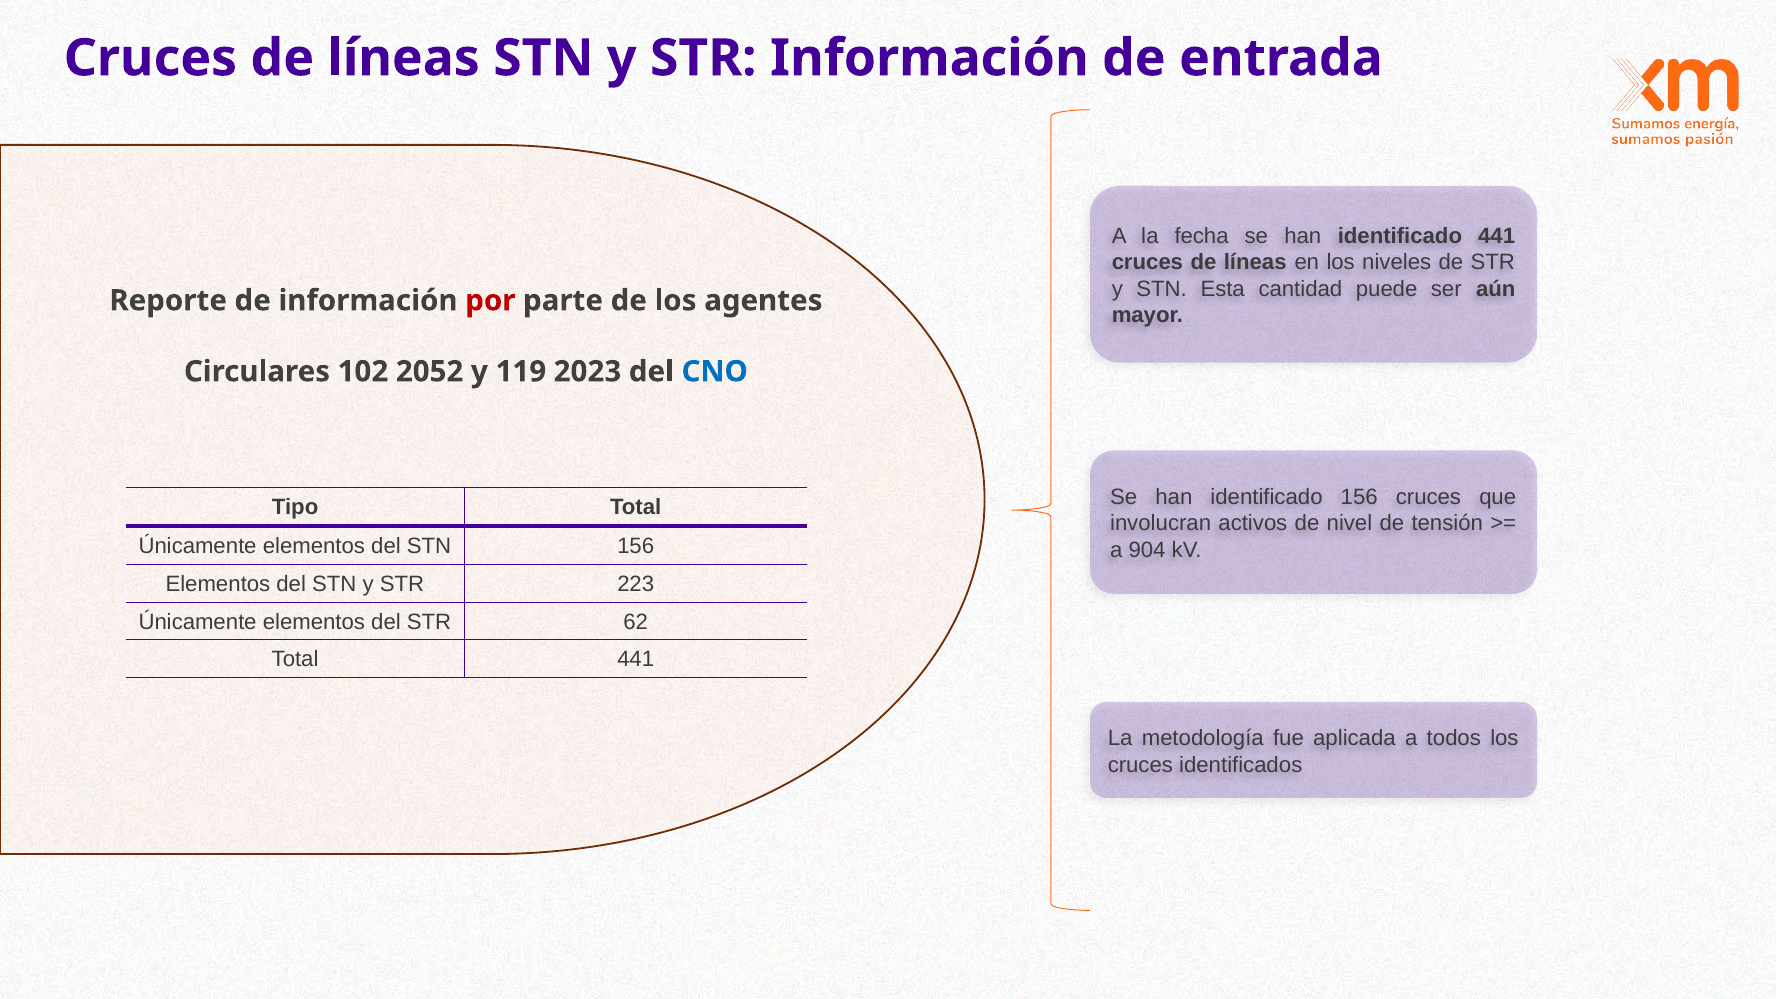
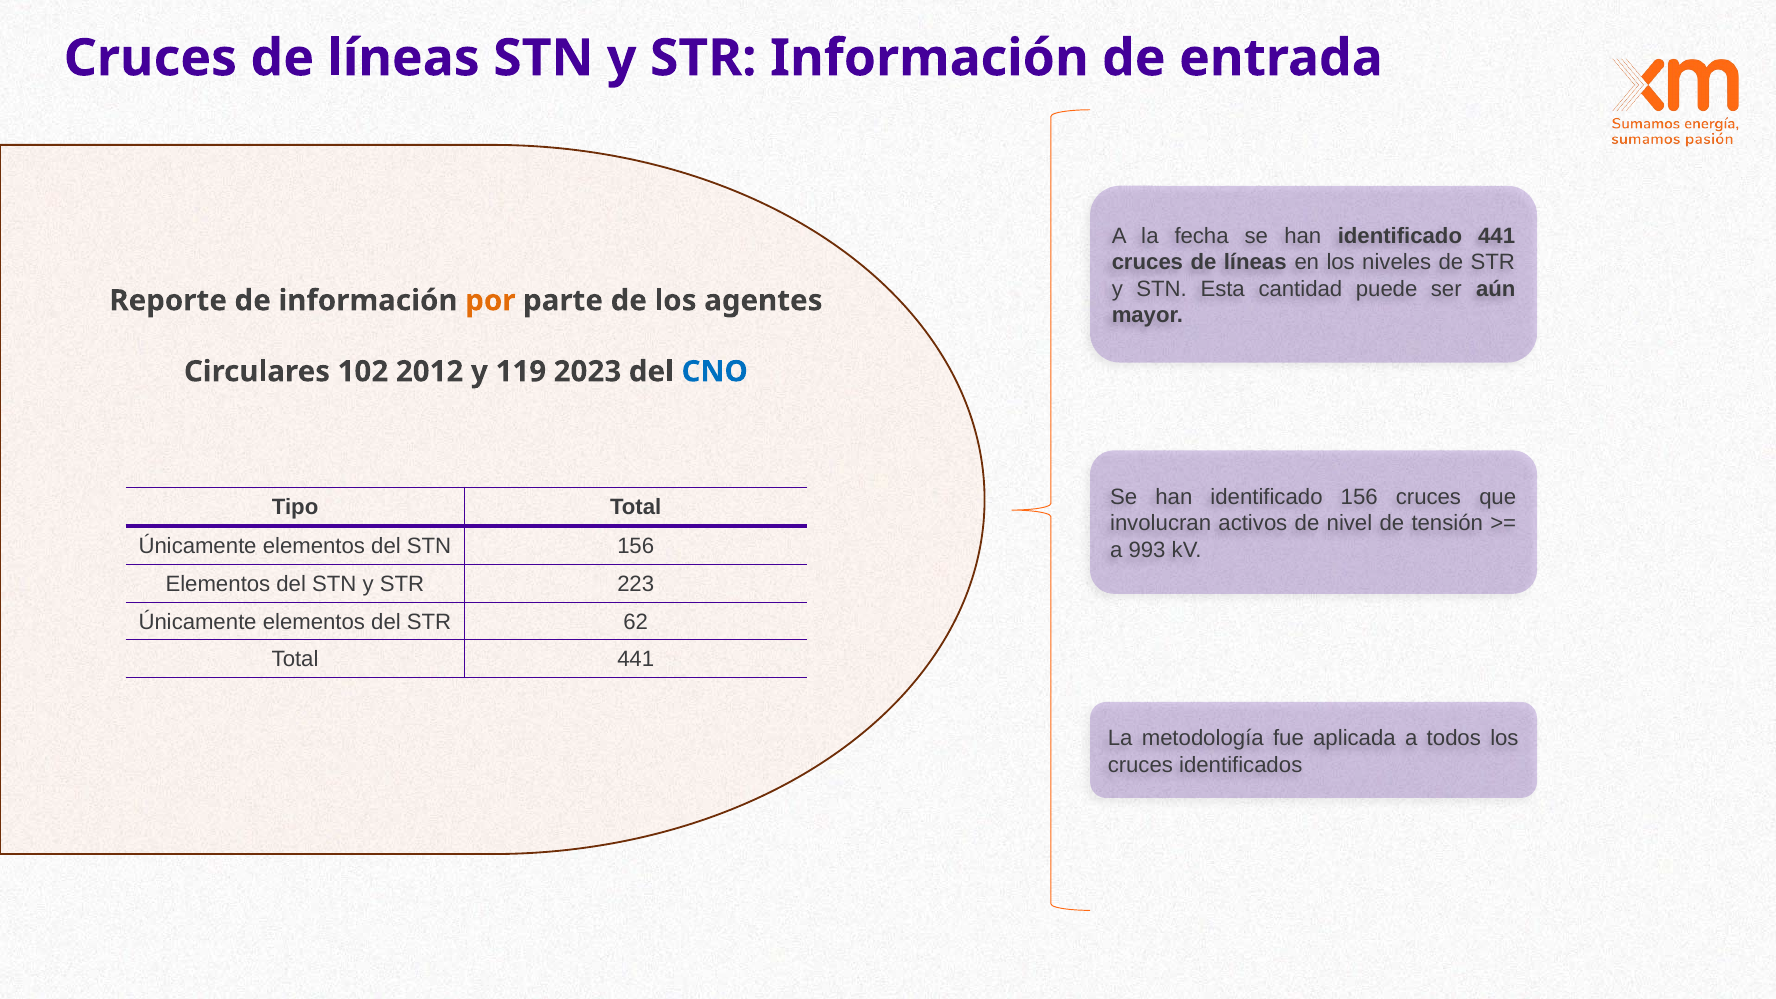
por colour: red -> orange
2052: 2052 -> 2012
904: 904 -> 993
